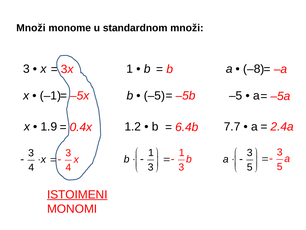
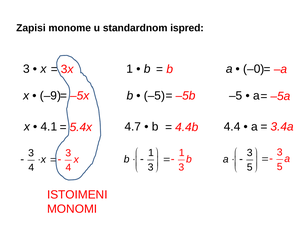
Množi at (31, 28): Množi -> Zapisi
standardnom množi: množi -> ispred
–8: –8 -> –0
–1: –1 -> –9
1.9: 1.9 -> 4.1
1.2: 1.2 -> 4.7
7.7: 7.7 -> 4.4
2.4a: 2.4a -> 3.4a
0.4x: 0.4x -> 5.4x
6.4b: 6.4b -> 4.4b
ISTOIMENI underline: present -> none
